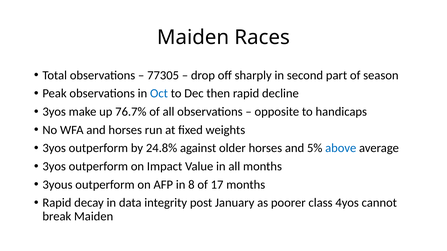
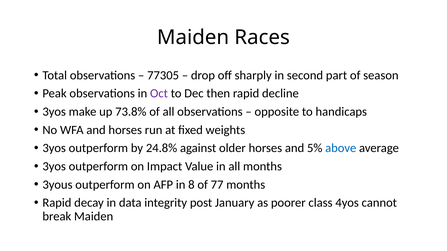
Oct colour: blue -> purple
76.7%: 76.7% -> 73.8%
17: 17 -> 77
